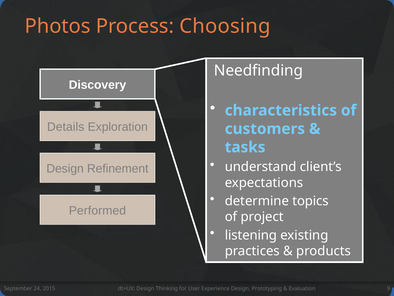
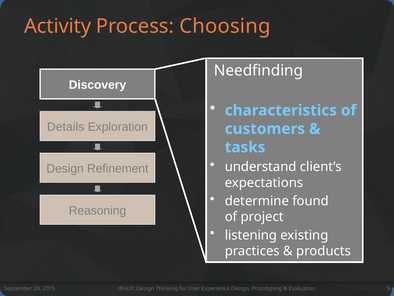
Photos: Photos -> Activity
topics: topics -> found
Performed: Performed -> Reasoning
